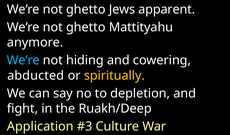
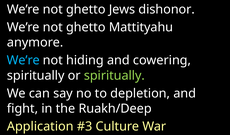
apparent: apparent -> dishonor
abducted at (36, 75): abducted -> spiritually
spiritually at (114, 75) colour: yellow -> light green
